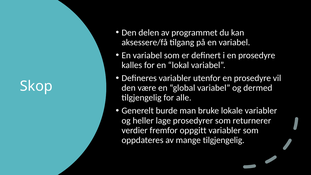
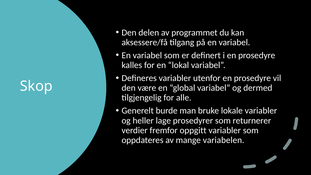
mange tilgjengelig: tilgjengelig -> variabelen
